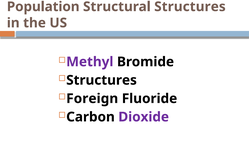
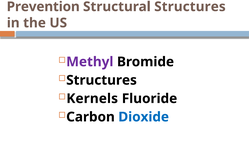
Population: Population -> Prevention
Foreign: Foreign -> Kernels
Dioxide colour: purple -> blue
